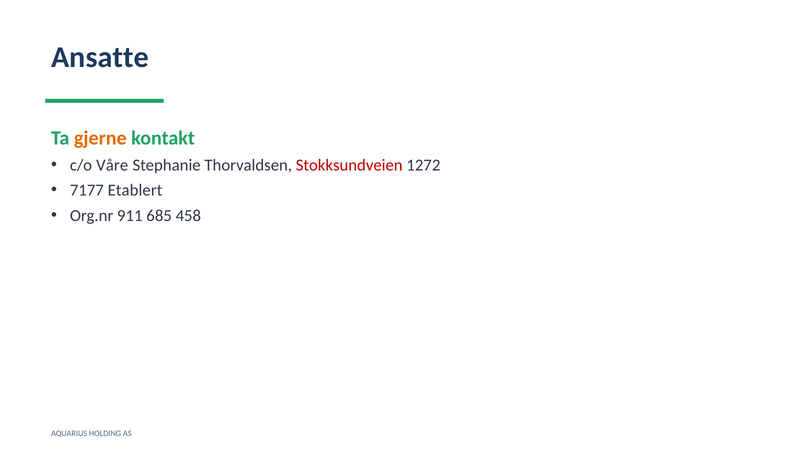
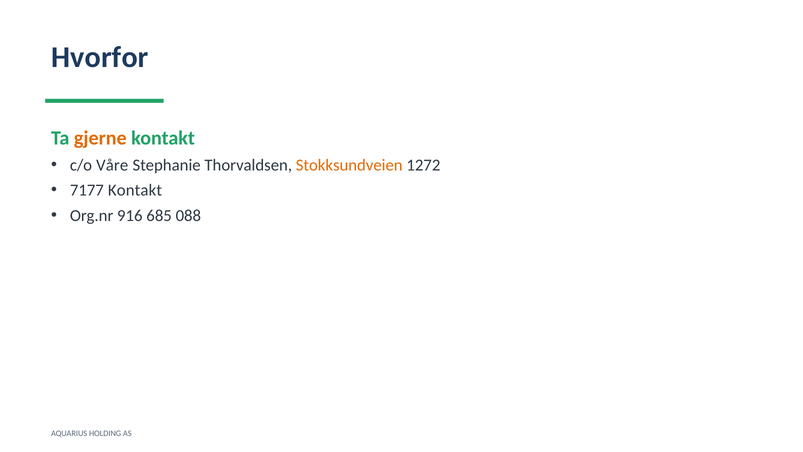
Ansatte: Ansatte -> Hvorfor
Stokksundveien colour: red -> orange
7177 Etablert: Etablert -> Kontakt
911: 911 -> 916
458: 458 -> 088
